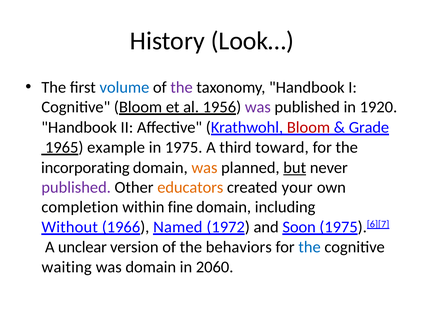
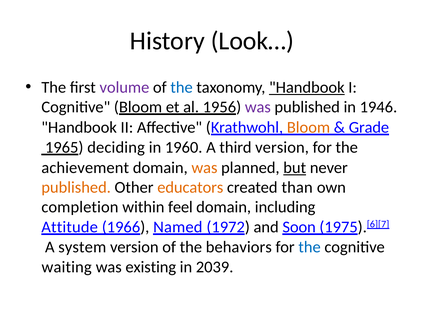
volume colour: blue -> purple
the at (182, 87) colour: purple -> blue
Handbook at (307, 87) underline: none -> present
1920: 1920 -> 1946
Bloom at (308, 127) colour: red -> orange
example: example -> deciding
1975: 1975 -> 1960
third toward: toward -> version
incorporating: incorporating -> achievement
published at (76, 187) colour: purple -> orange
your: your -> than
fine: fine -> feel
Without: Without -> Attitude
unclear: unclear -> system
was domain: domain -> existing
2060: 2060 -> 2039
